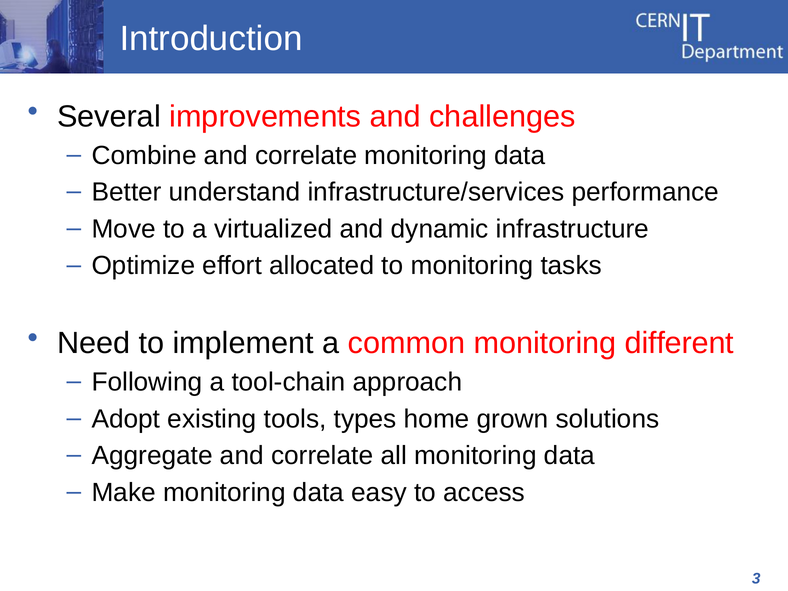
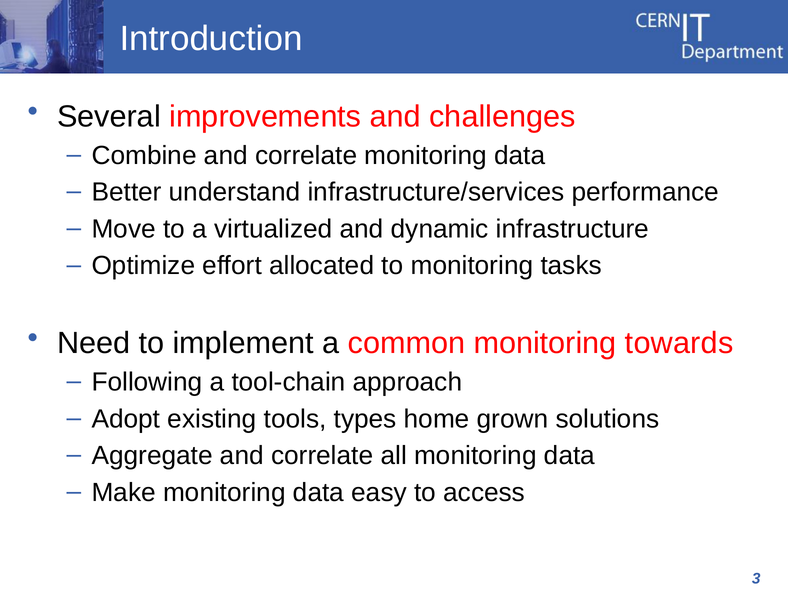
different: different -> towards
